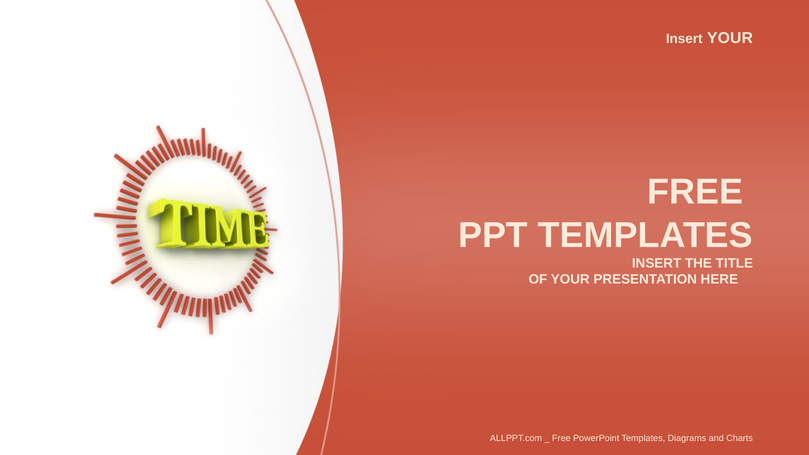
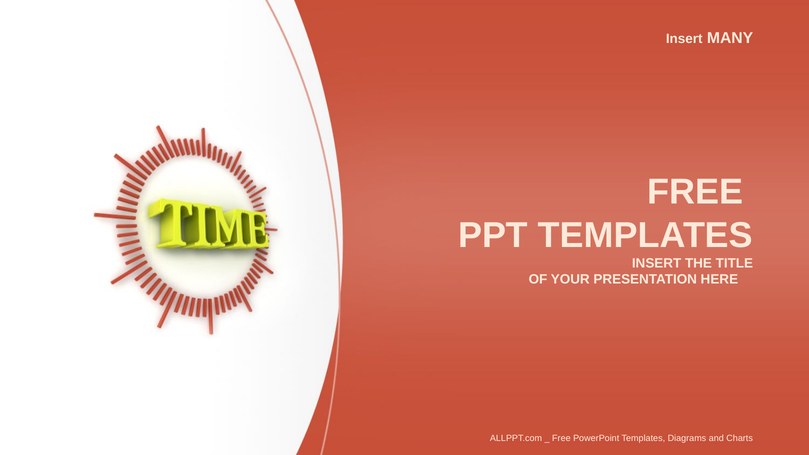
Insert YOUR: YOUR -> MANY
